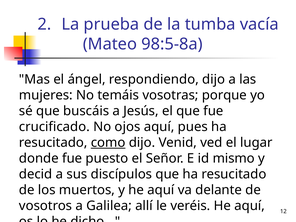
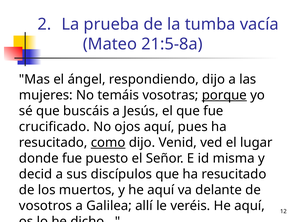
98:5-8a: 98:5-8a -> 21:5-8a
porque underline: none -> present
mismo: mismo -> misma
